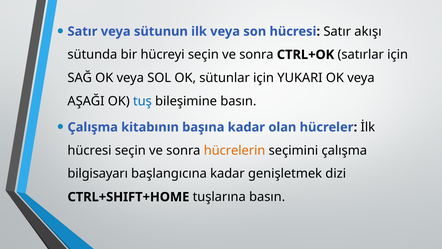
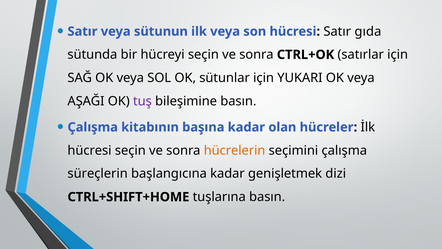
akışı: akışı -> gıda
tuş colour: blue -> purple
bilgisayarı: bilgisayarı -> süreçlerin
